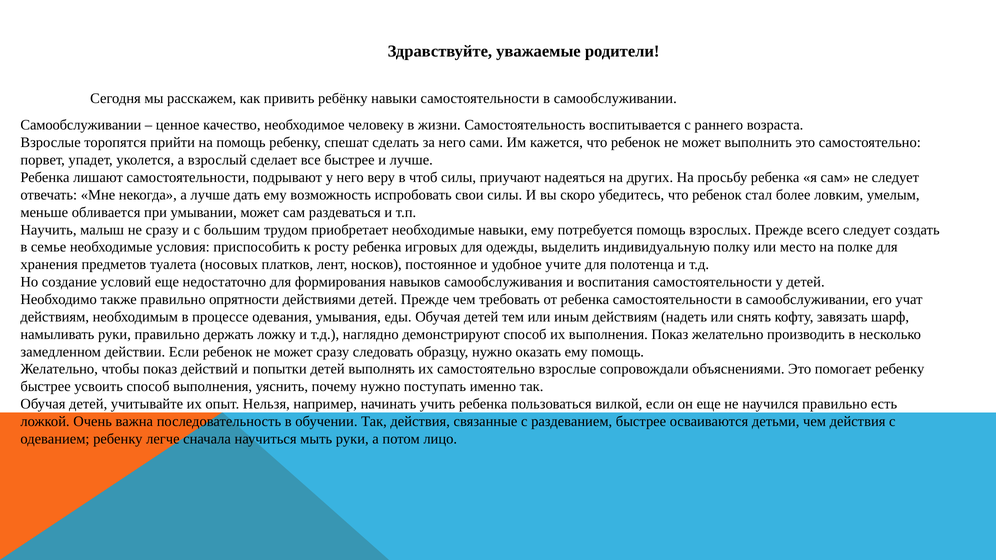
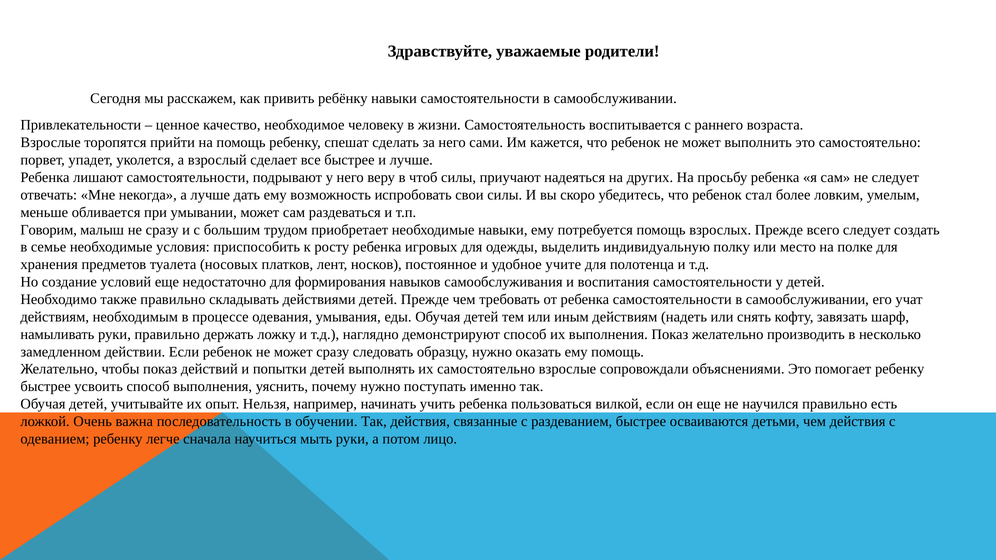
Самообслуживании at (81, 125): Самообслуживании -> Привлекательности
Научить: Научить -> Говорим
опрятности: опрятности -> складывать
